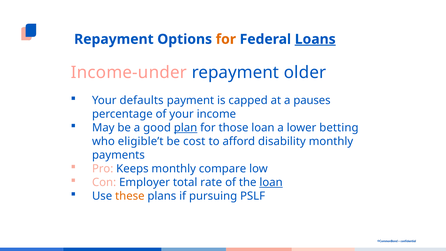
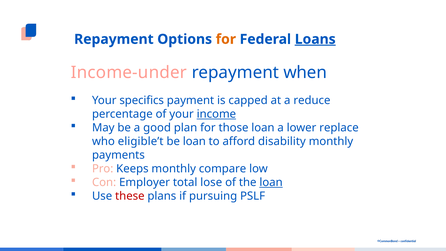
older: older -> when
defaults: defaults -> specifics
pauses: pauses -> reduce
income underline: none -> present
plan underline: present -> none
betting: betting -> replace
be cost: cost -> loan
rate: rate -> lose
these colour: orange -> red
